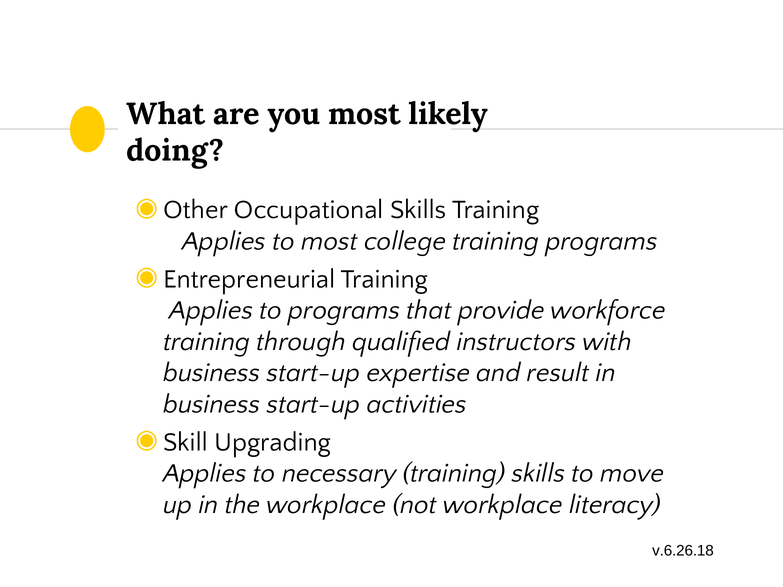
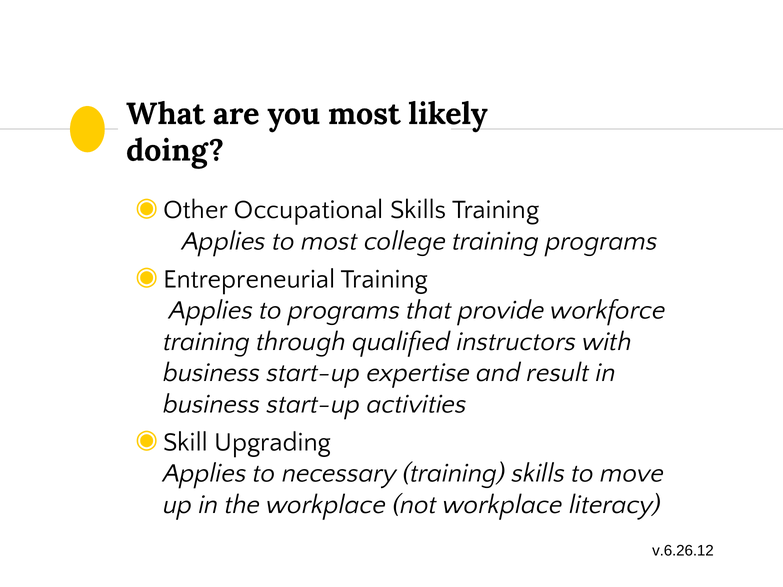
v.6.26.18: v.6.26.18 -> v.6.26.12
